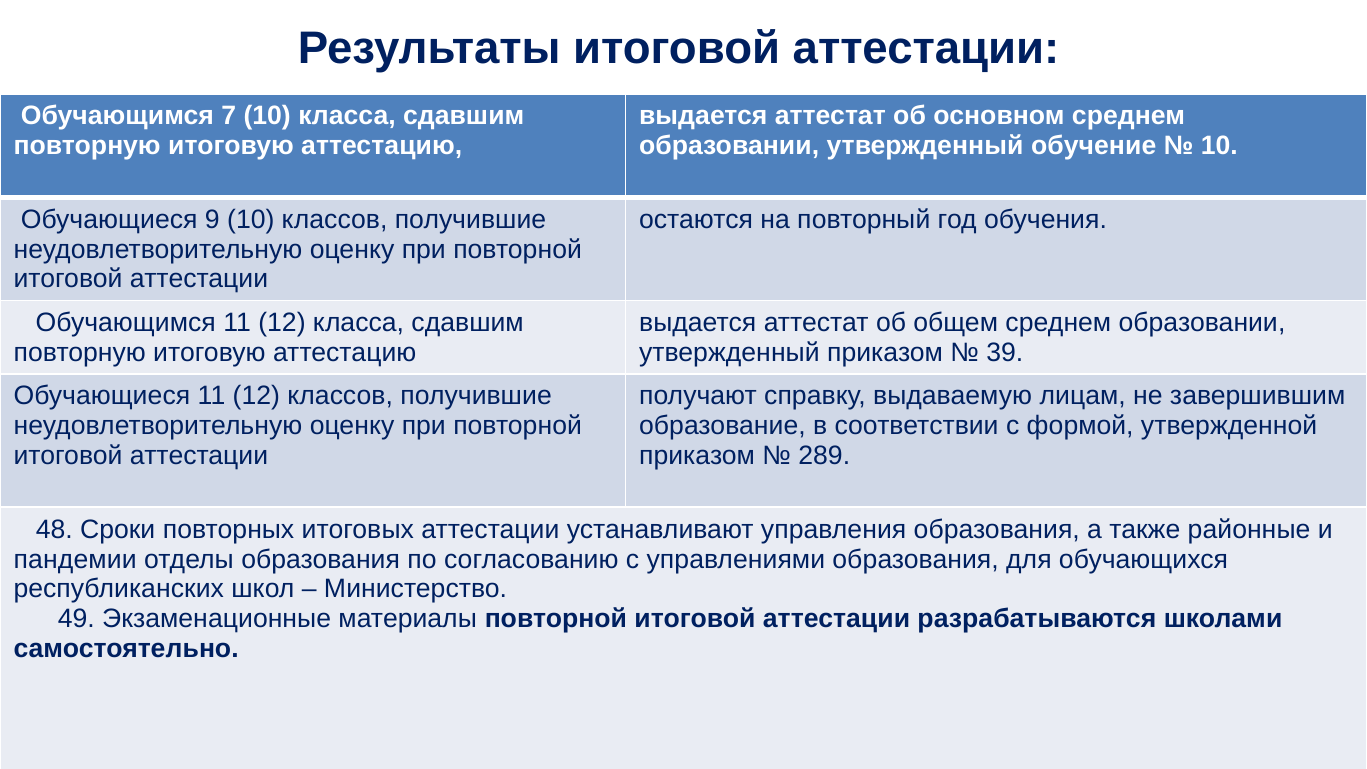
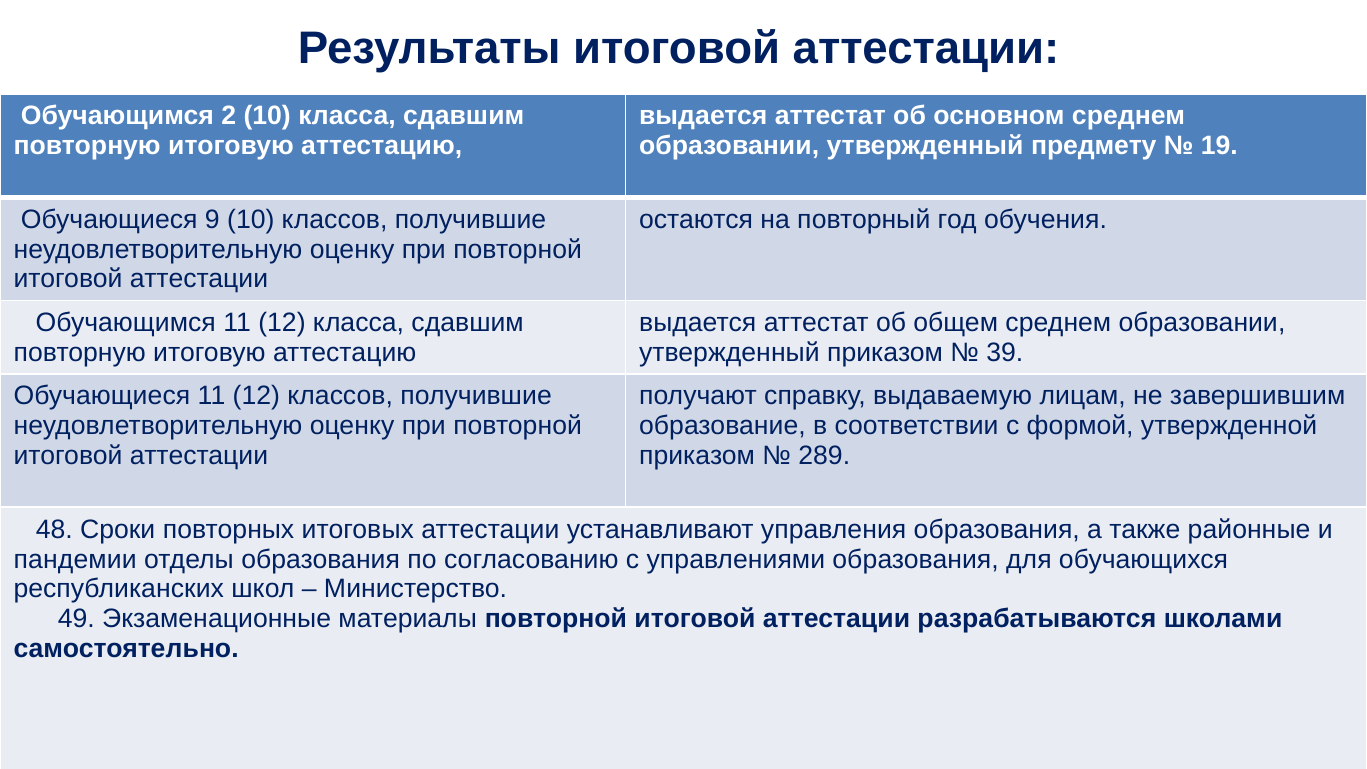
7: 7 -> 2
обучение: обучение -> предмету
10 at (1219, 146): 10 -> 19
